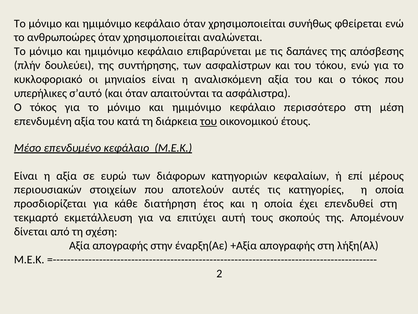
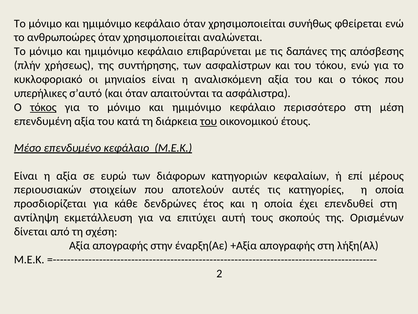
δουλεύει: δουλεύει -> χρήσεως
τόκος at (43, 107) underline: none -> present
διατήρηση: διατήρηση -> δενδρώνες
τεκμαρτό: τεκμαρτό -> αντίληψη
Απομένουν: Απομένουν -> Ορισμένων
